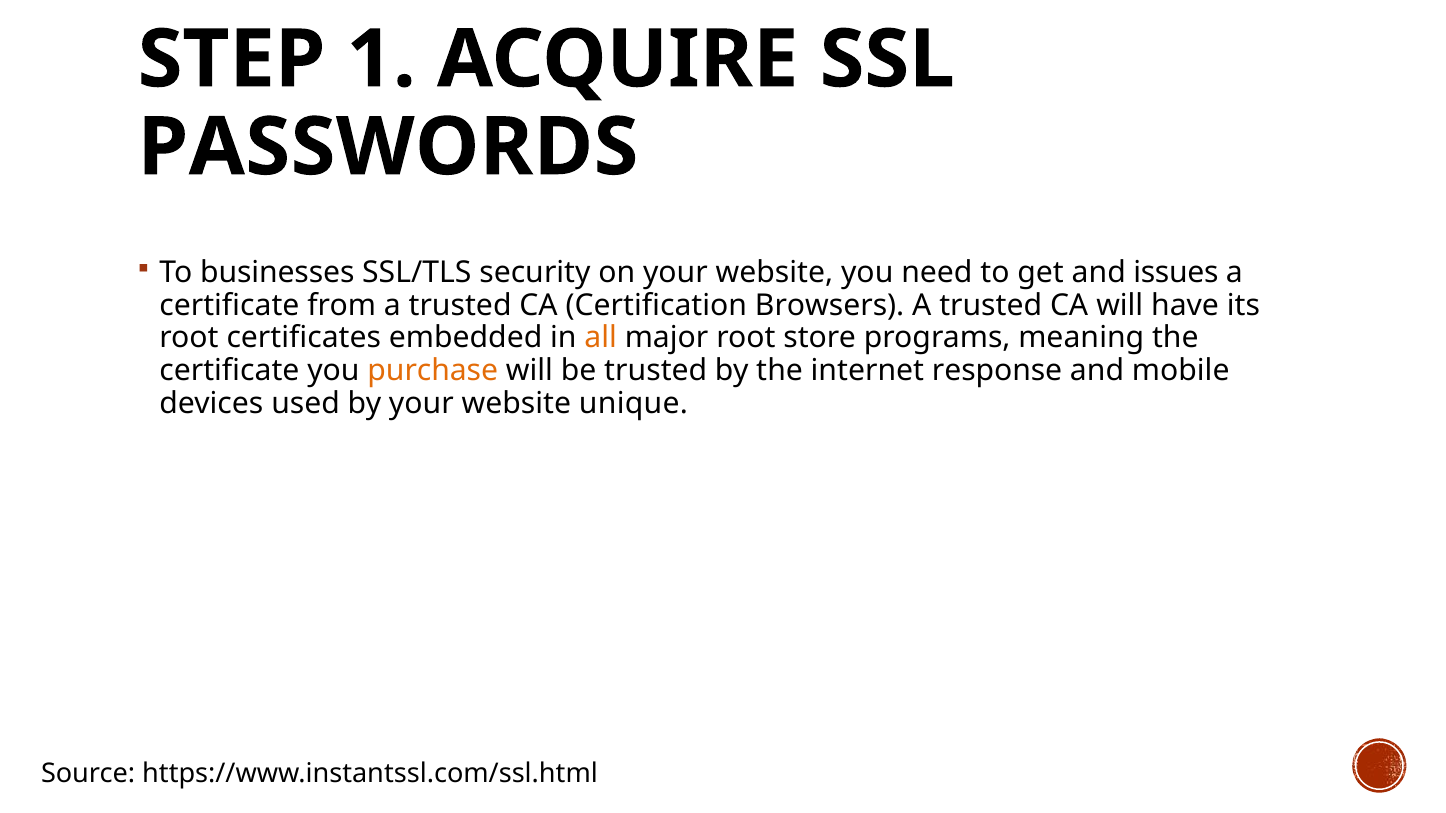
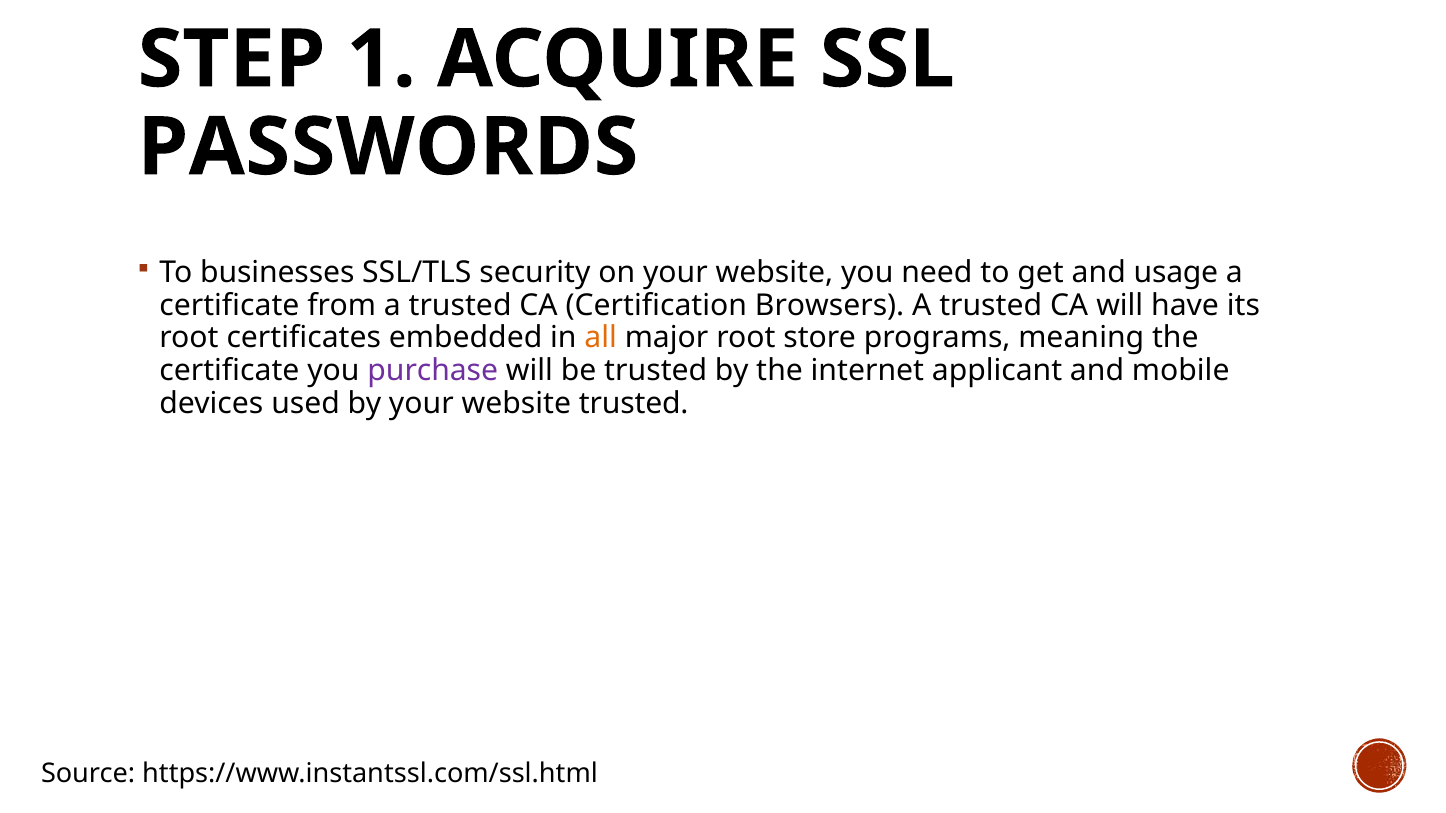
issues: issues -> usage
purchase colour: orange -> purple
response: response -> applicant
website unique: unique -> trusted
